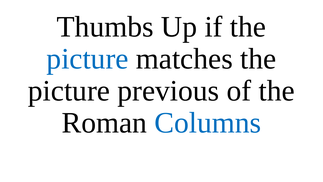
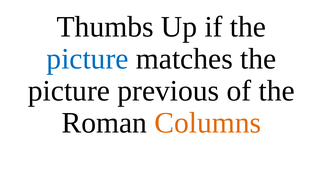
Columns colour: blue -> orange
